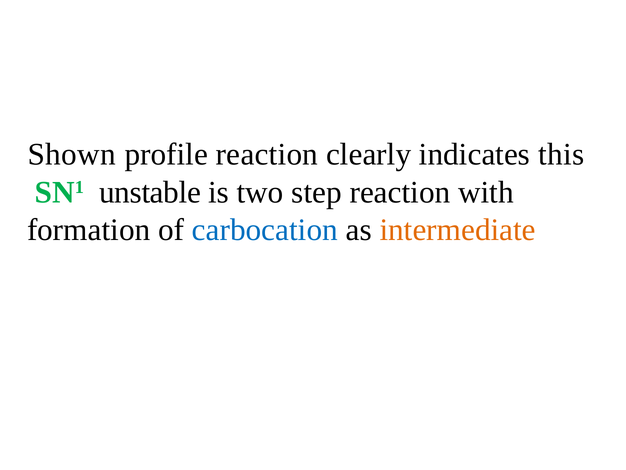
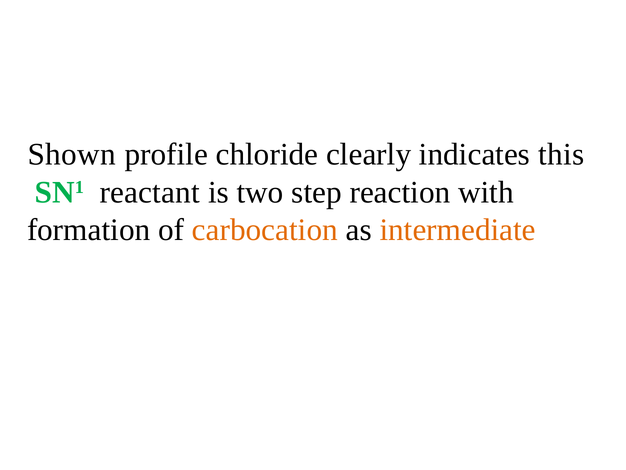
profile reaction: reaction -> chloride
unstable: unstable -> reactant
carbocation colour: blue -> orange
